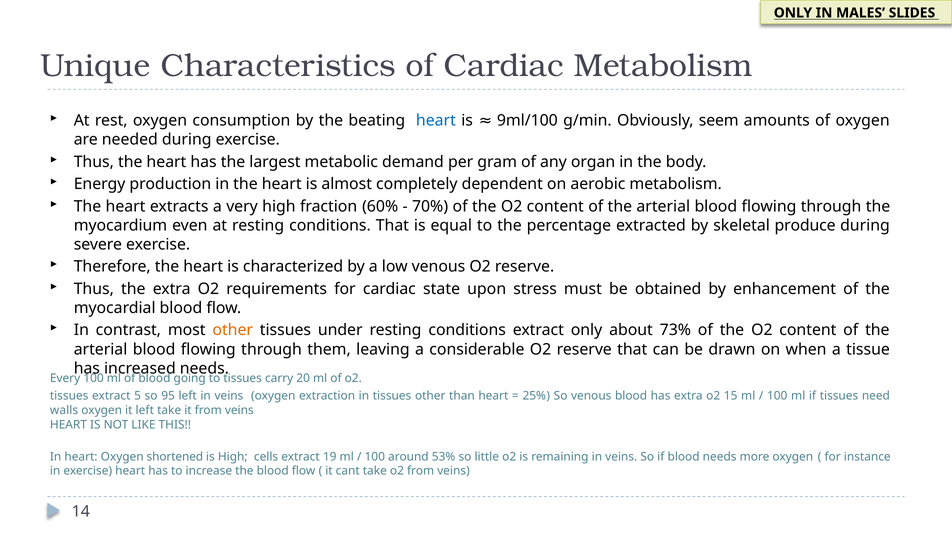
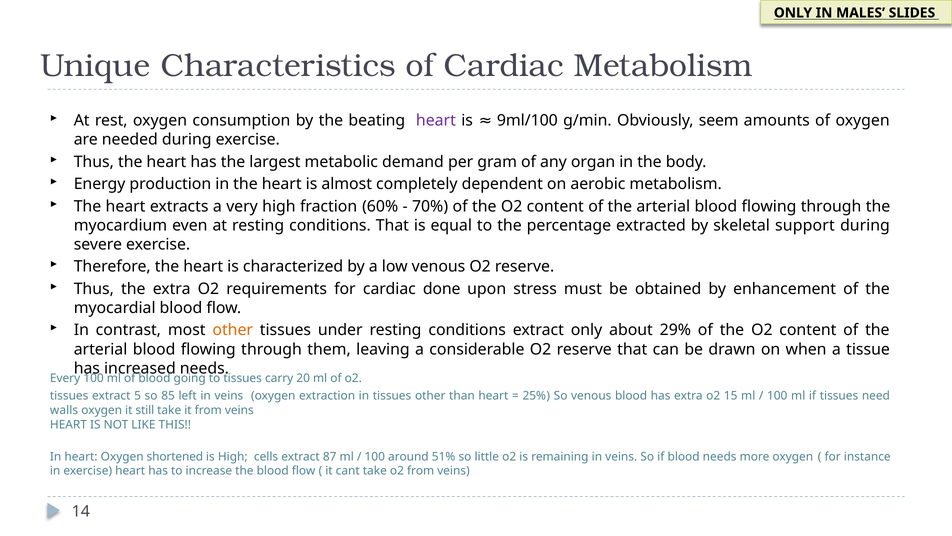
heart at (436, 121) colour: blue -> purple
produce: produce -> support
state: state -> done
73%: 73% -> 29%
95: 95 -> 85
it left: left -> still
19: 19 -> 87
53%: 53% -> 51%
